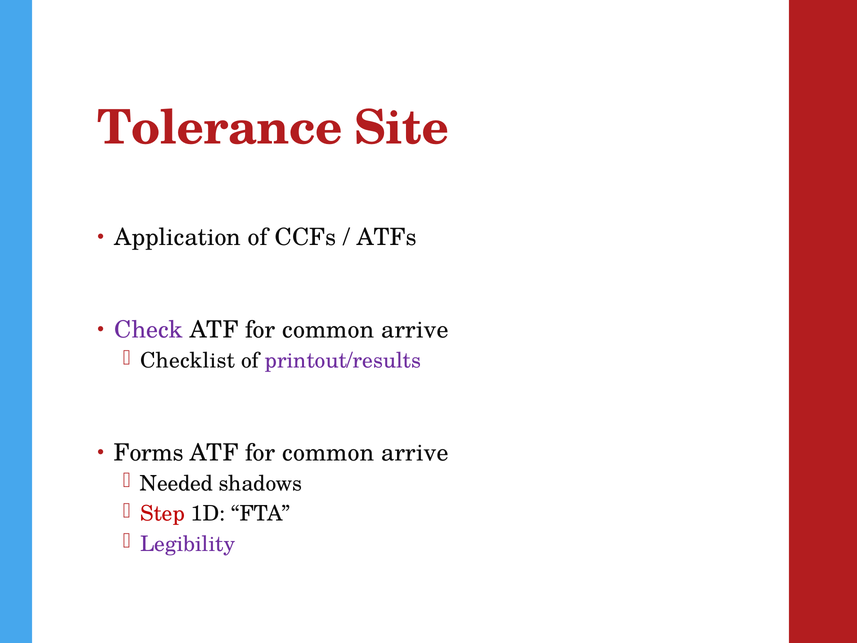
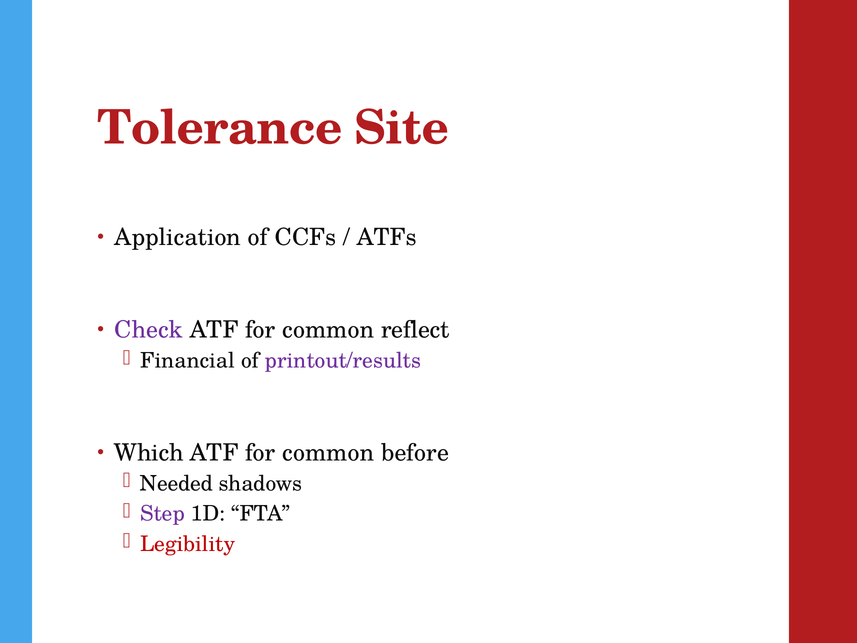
arrive at (415, 330): arrive -> reflect
Checklist: Checklist -> Financial
Forms: Forms -> Which
arrive at (415, 452): arrive -> before
Step colour: red -> purple
Legibility colour: purple -> red
